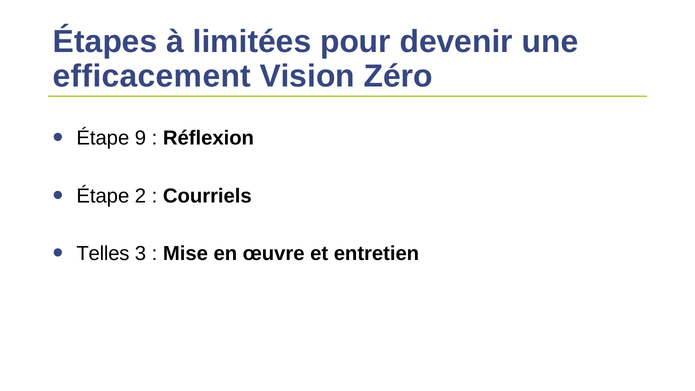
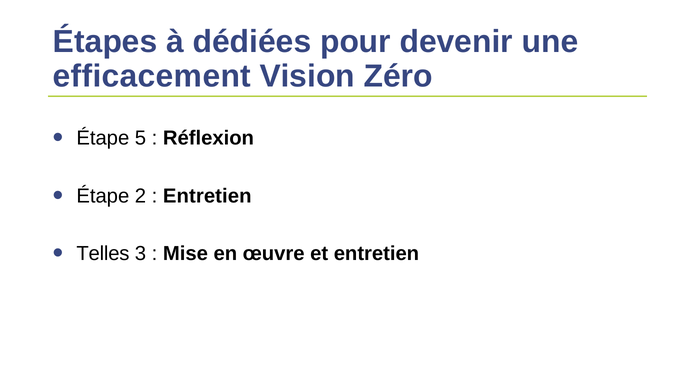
limitées: limitées -> dédiées
9: 9 -> 5
Courriels at (207, 196): Courriels -> Entretien
